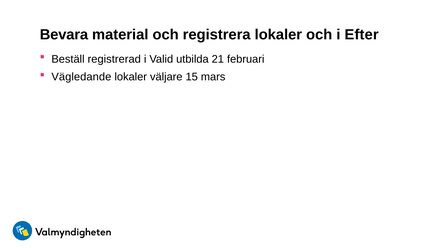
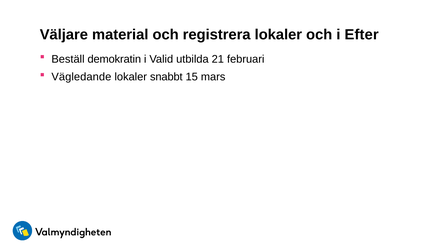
Bevara: Bevara -> Väljare
registrerad: registrerad -> demokratin
väljare: väljare -> snabbt
